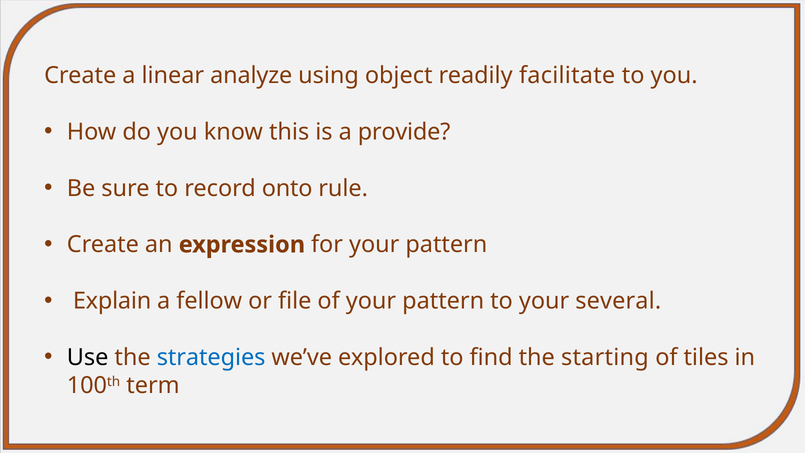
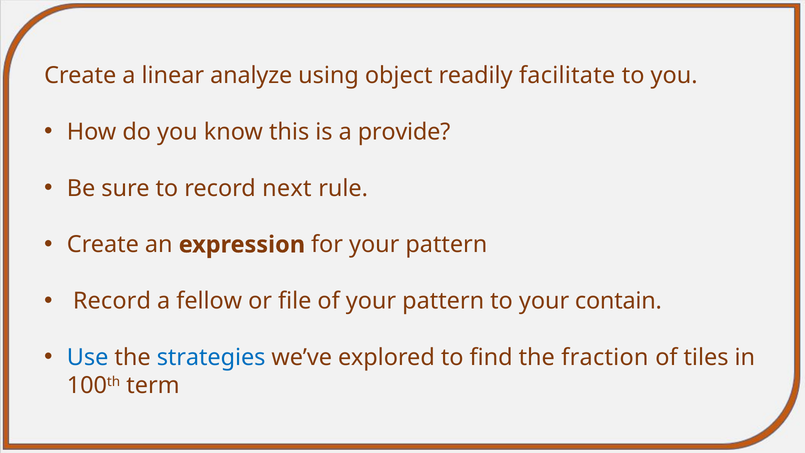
onto: onto -> next
Explain at (112, 301): Explain -> Record
several: several -> contain
Use colour: black -> blue
starting: starting -> fraction
